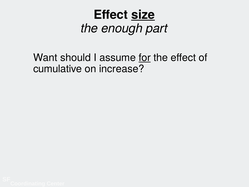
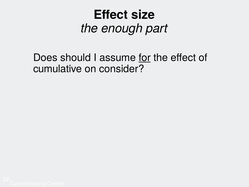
size underline: present -> none
Want: Want -> Does
increase: increase -> consider
